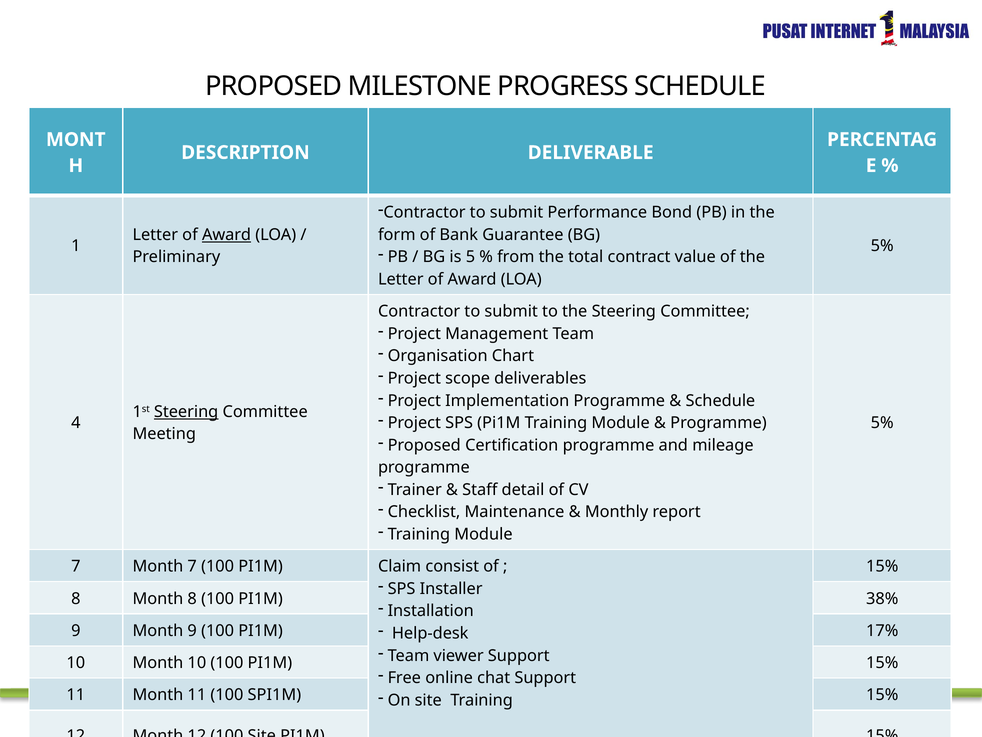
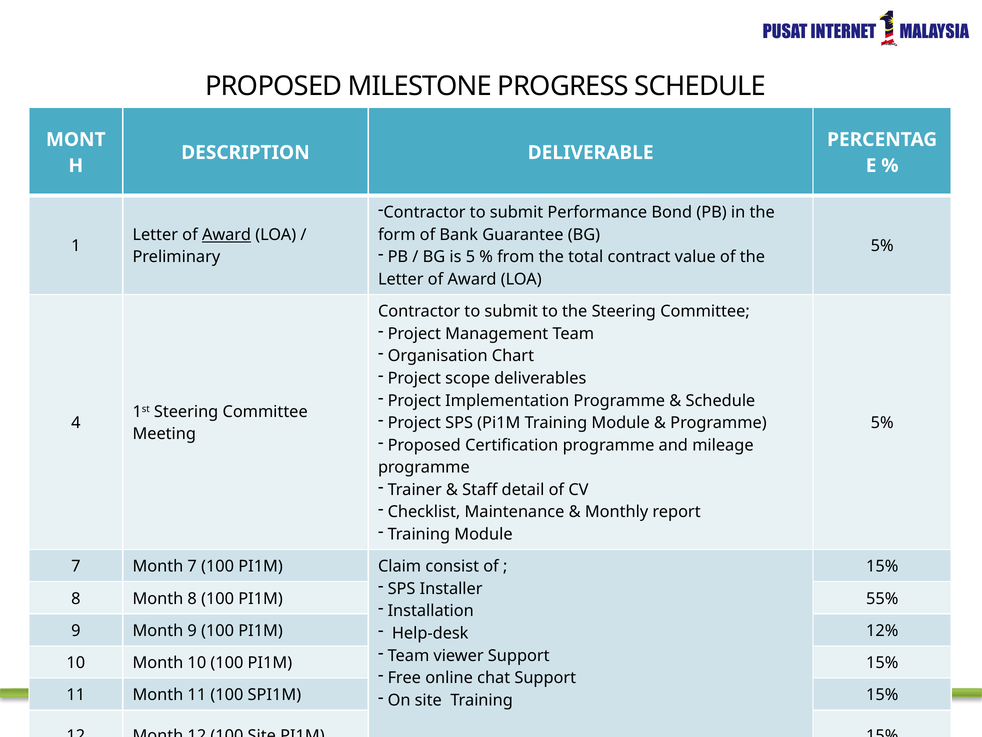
Steering at (186, 411) underline: present -> none
38%: 38% -> 55%
17%: 17% -> 12%
